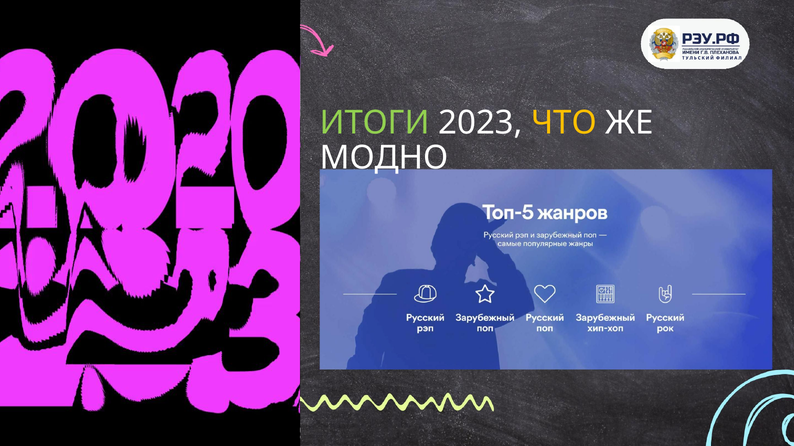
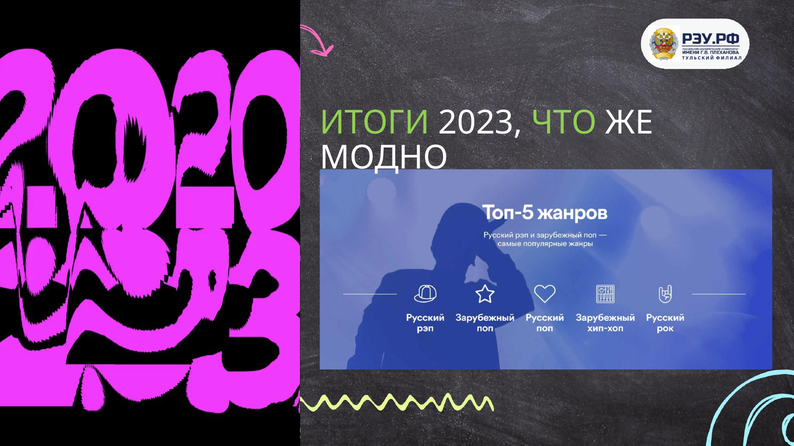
ЧТО colour: yellow -> light green
